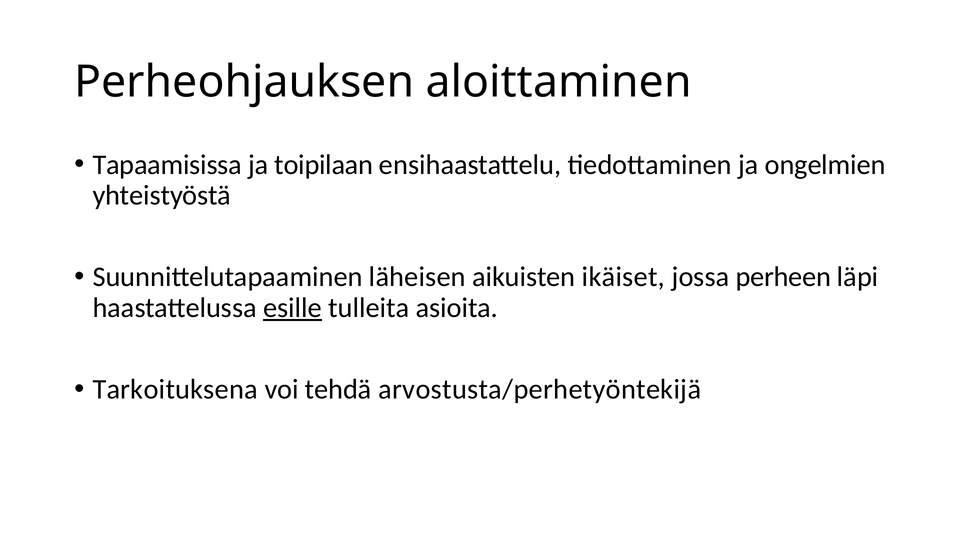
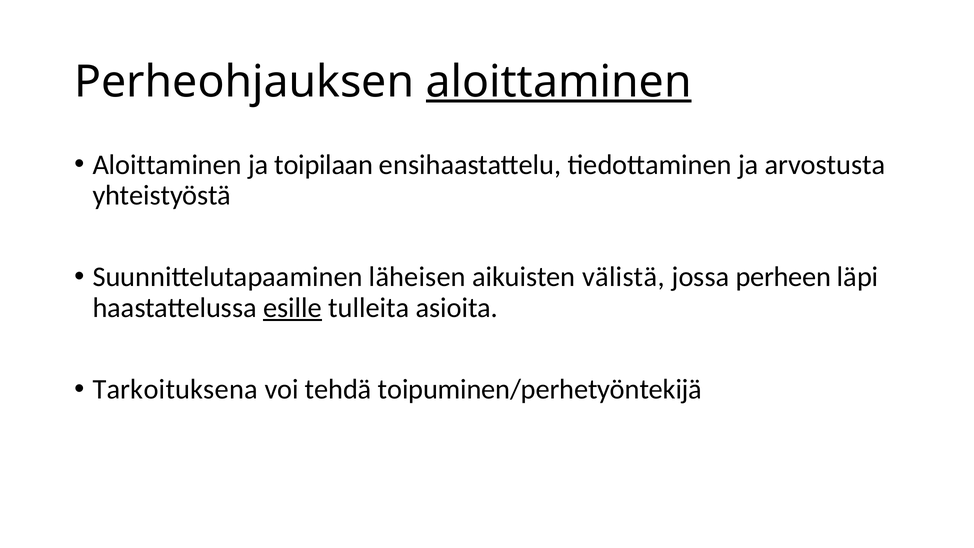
aloittaminen at (559, 82) underline: none -> present
Tapaamisissa at (167, 165): Tapaamisissa -> Aloittaminen
ongelmien: ongelmien -> arvostusta
ikäiset: ikäiset -> välistä
arvostusta/perhetyöntekijä: arvostusta/perhetyöntekijä -> toipuminen/perhetyöntekijä
